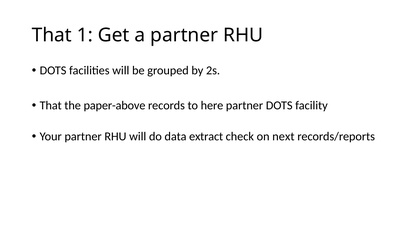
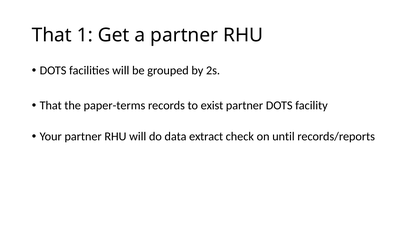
paper-above: paper-above -> paper-terms
here: here -> exist
next: next -> until
